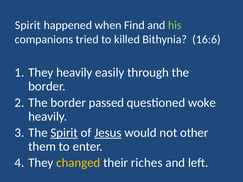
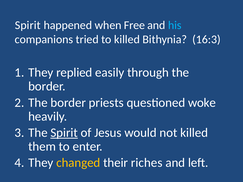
Find: Find -> Free
his colour: light green -> light blue
16:6: 16:6 -> 16:3
They heavily: heavily -> replied
passed: passed -> priests
Jesus underline: present -> none
not other: other -> killed
